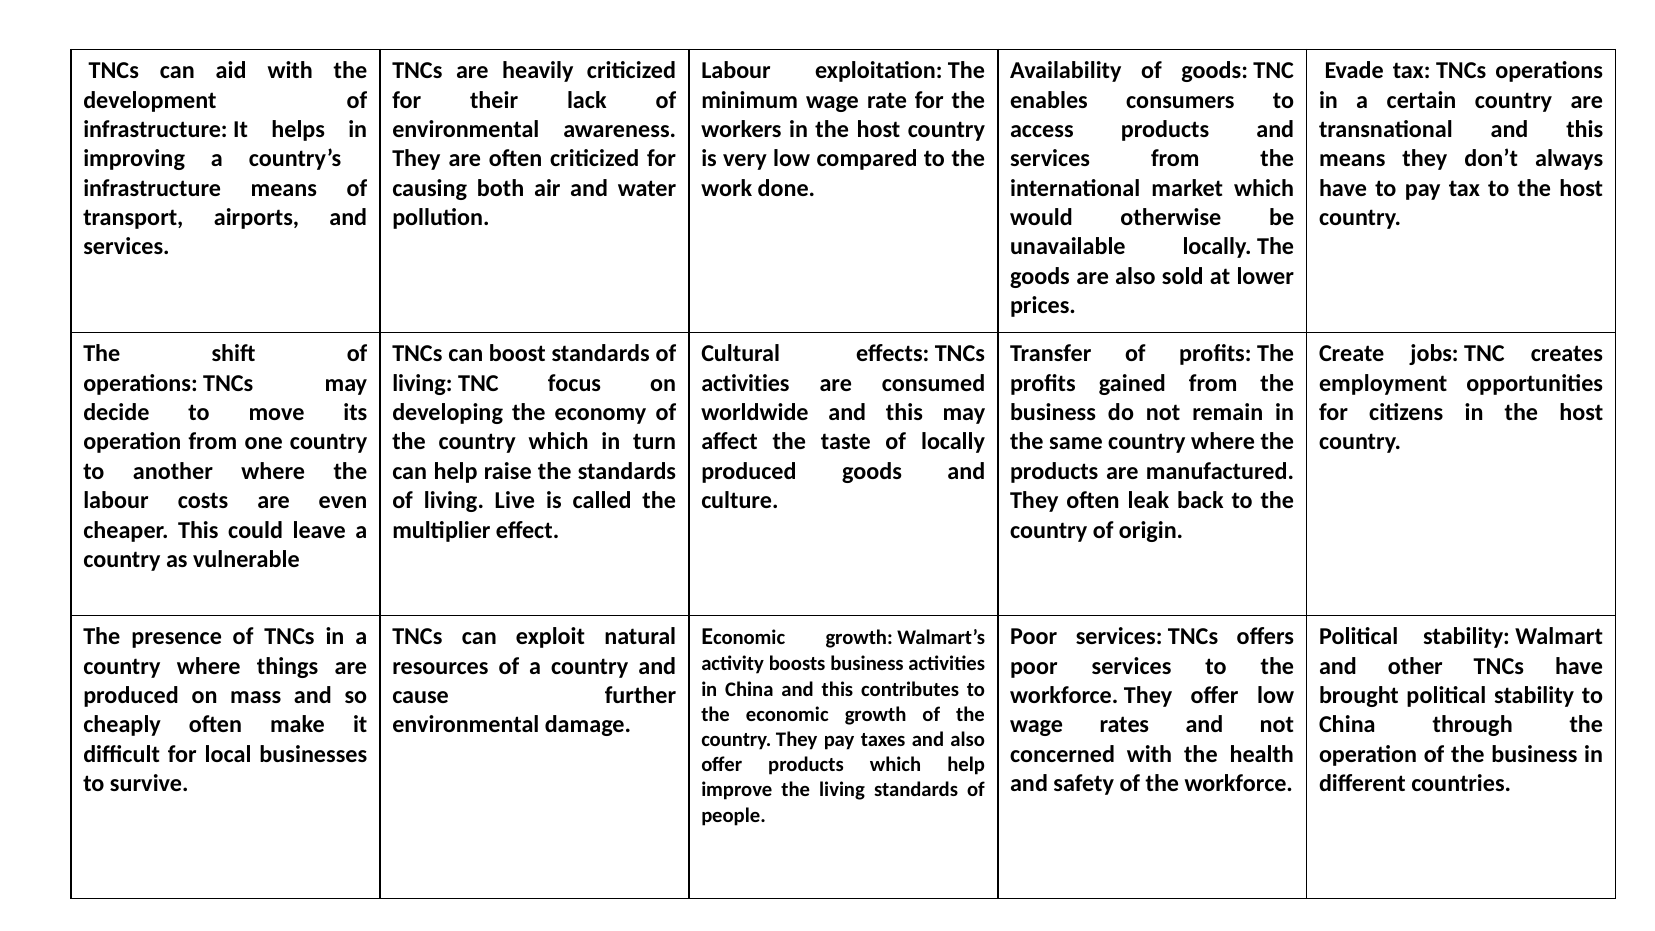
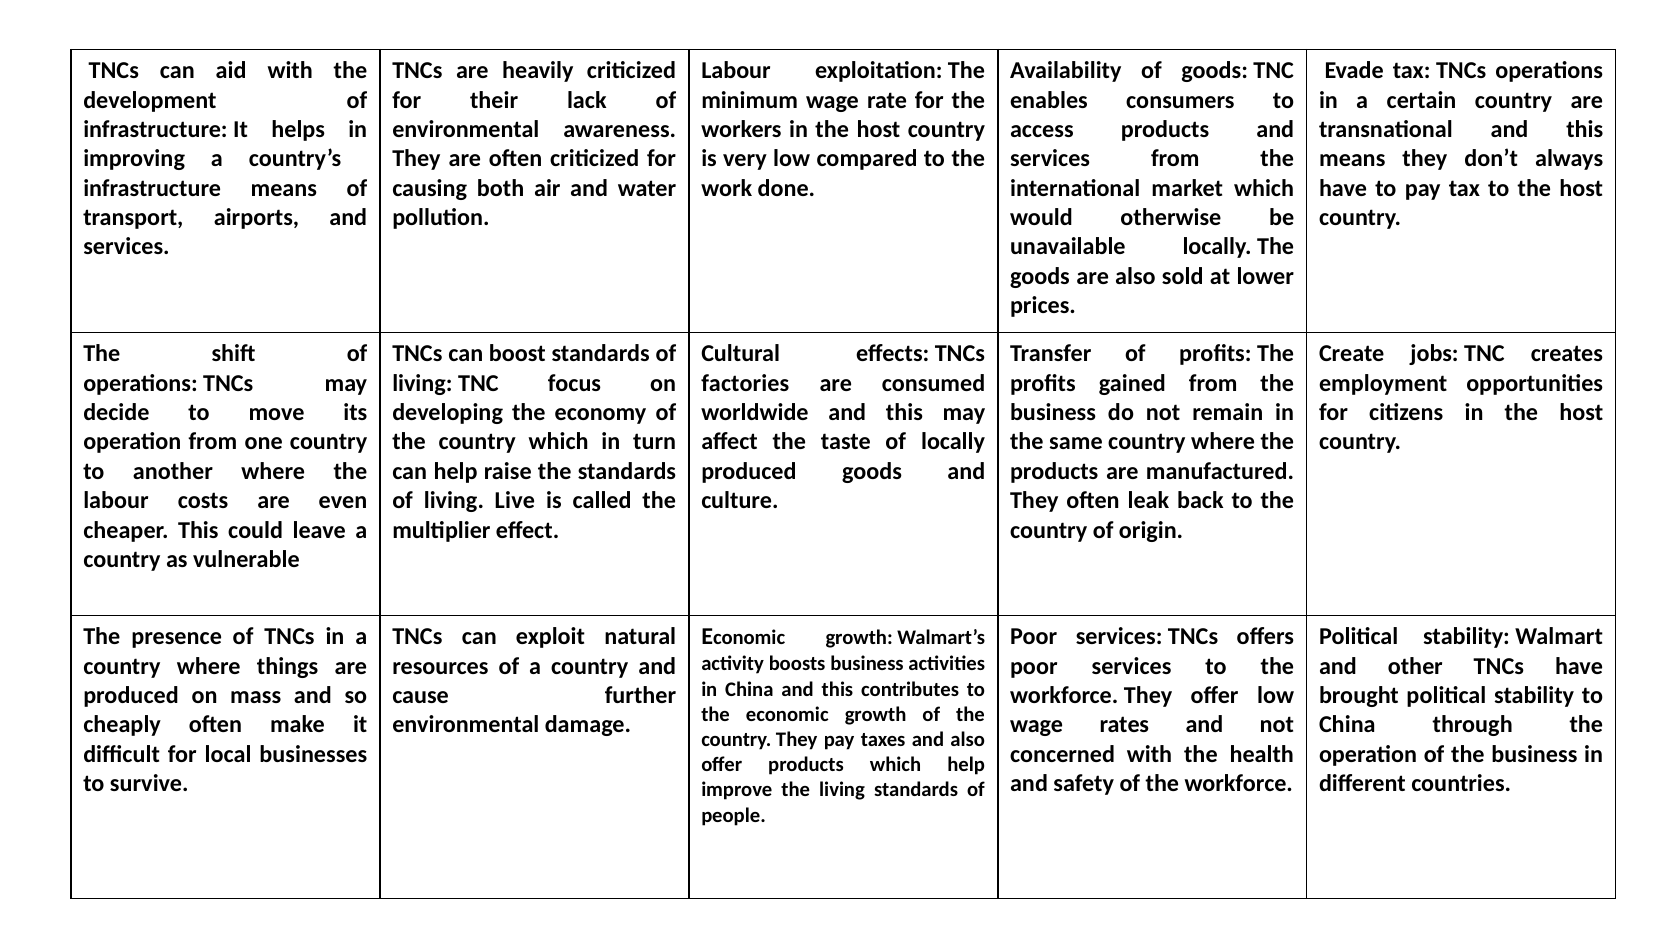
activities at (745, 383): activities -> factories
